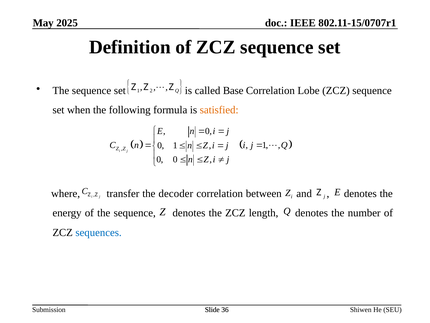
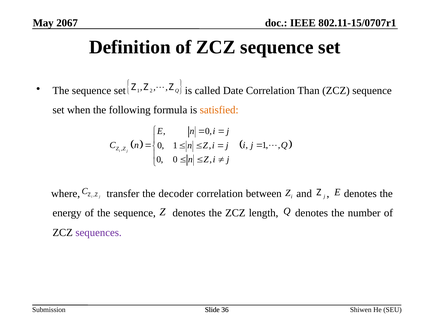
2025: 2025 -> 2067
Base: Base -> Date
Lobe: Lobe -> Than
sequences colour: blue -> purple
